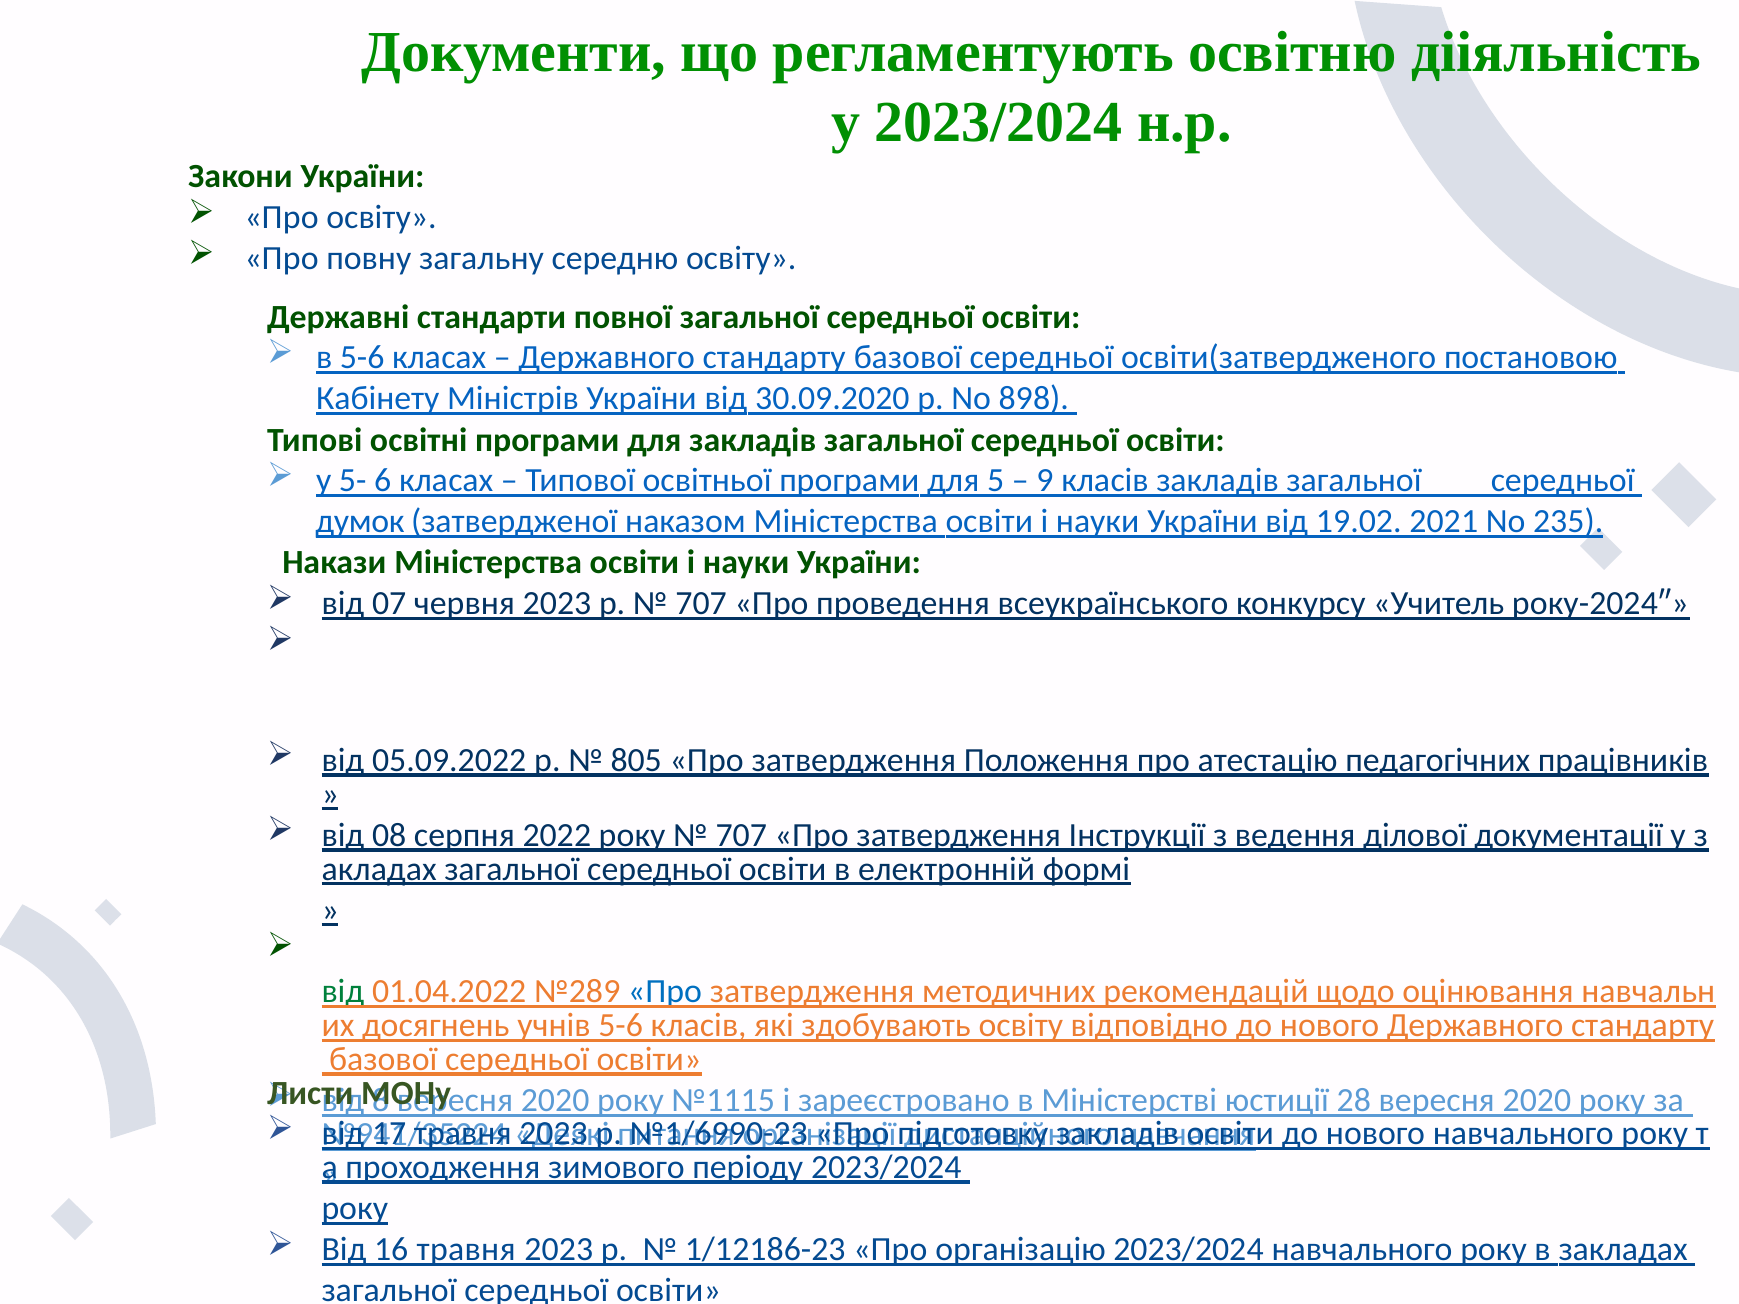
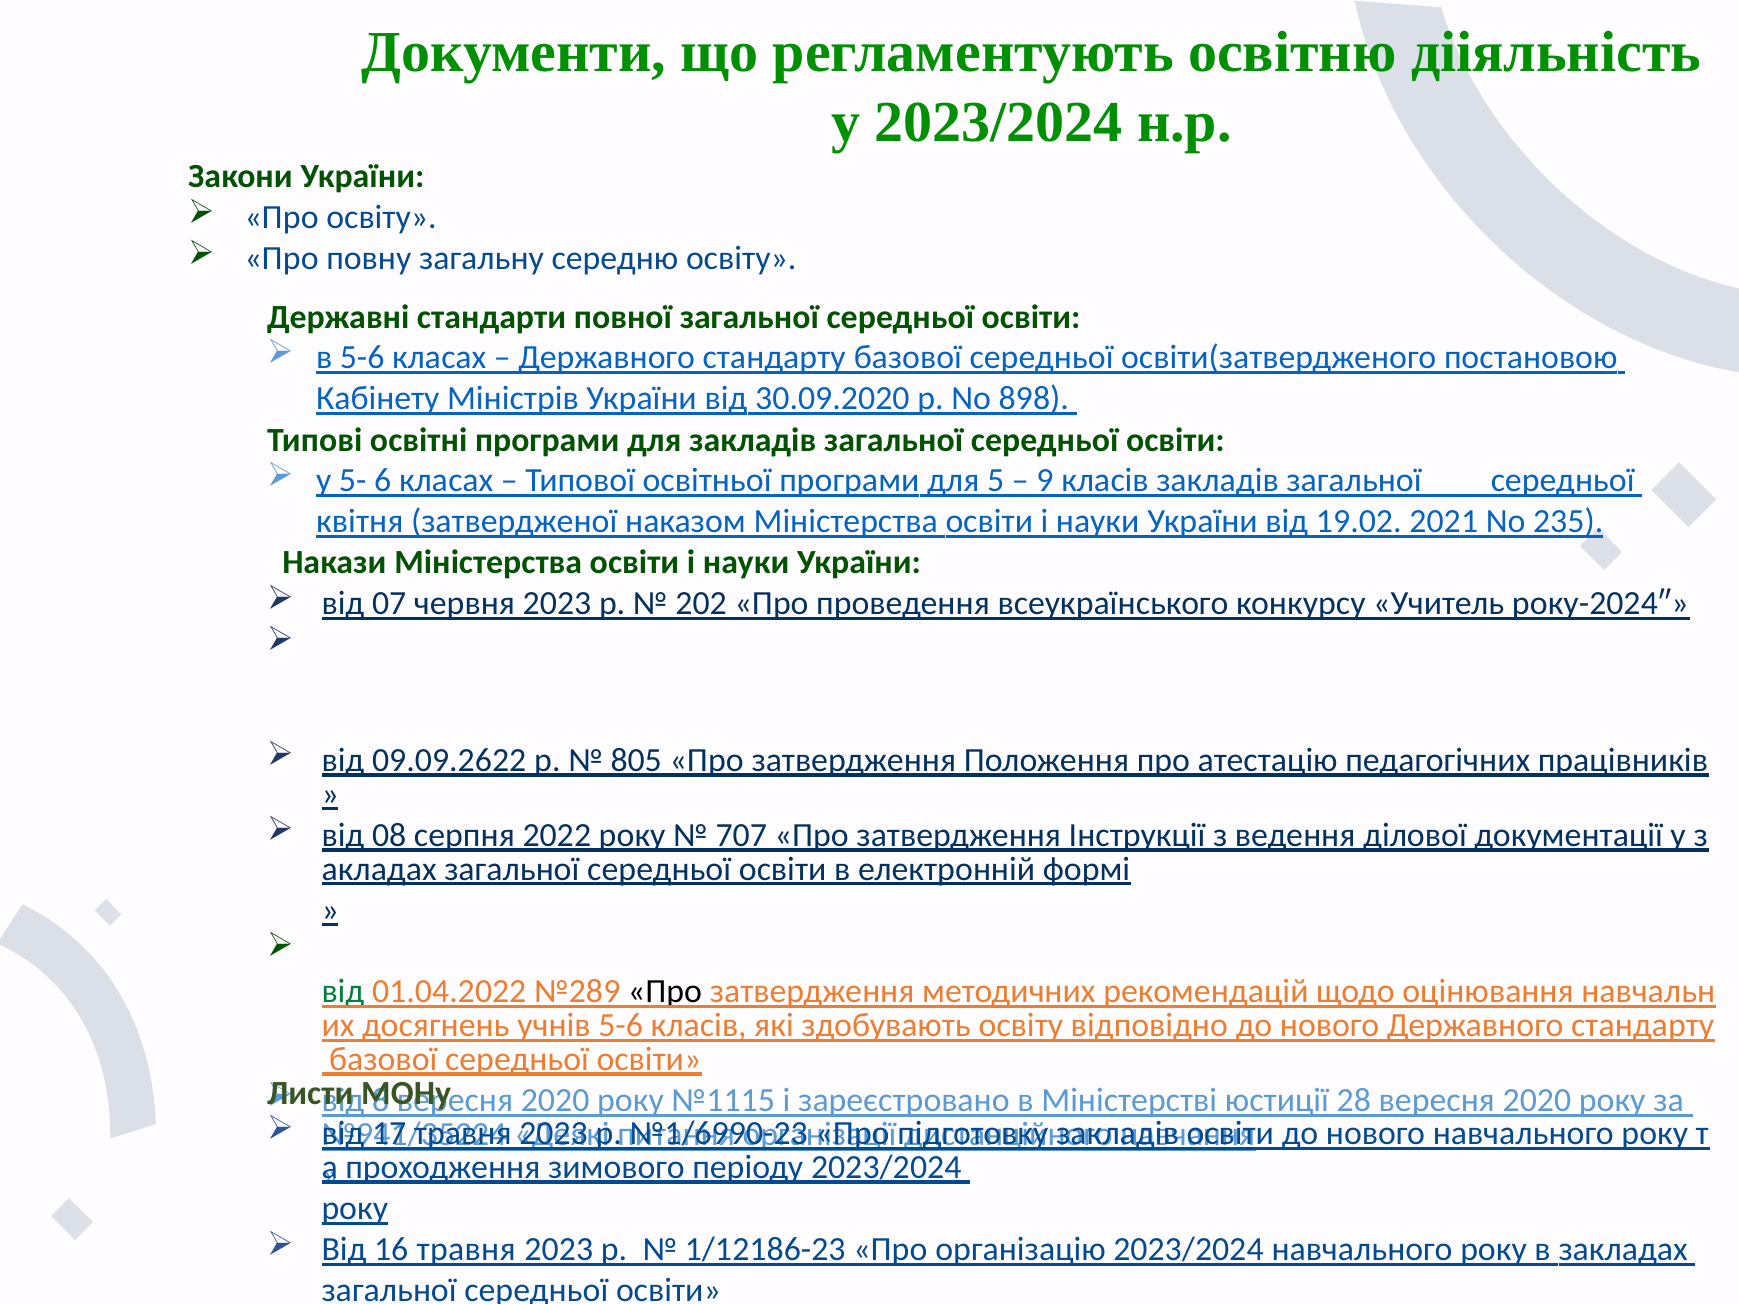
думок: думок -> квітня
707 at (701, 604): 707 -> 202
05.09.2022: 05.09.2022 -> 09.09.2622
Про at (665, 992) colour: blue -> black
